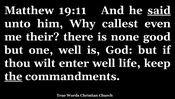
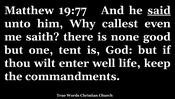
19:11: 19:11 -> 19:77
their: their -> saith
one well: well -> tent
the underline: present -> none
